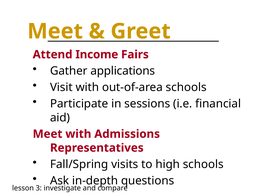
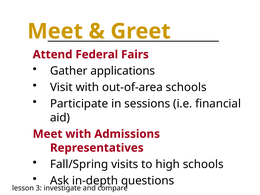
Income: Income -> Federal
